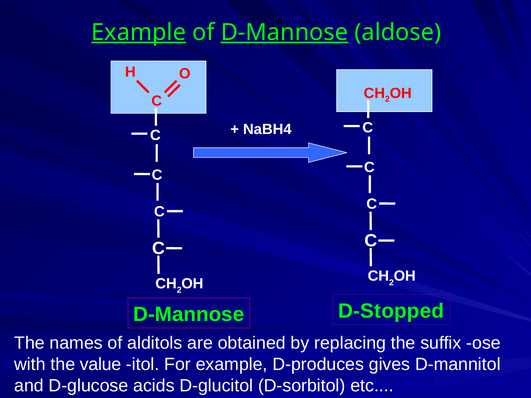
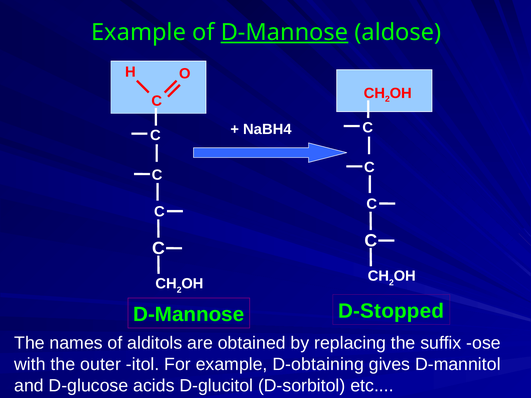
Example at (139, 32) underline: present -> none
value: value -> outer
D-produces: D-produces -> D-obtaining
